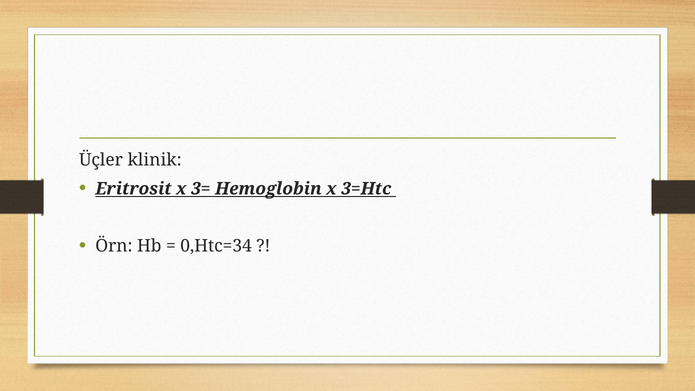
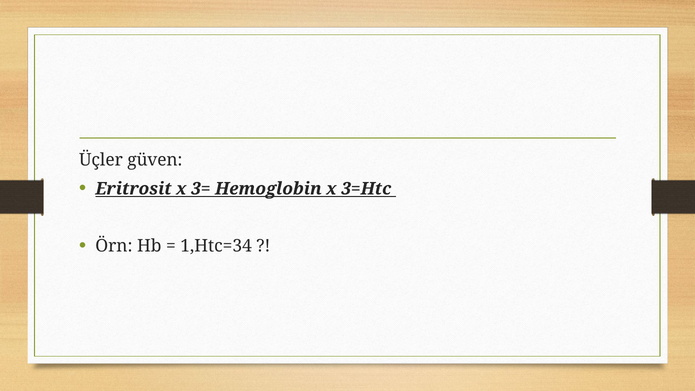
klinik: klinik -> güven
0,Htc=34: 0,Htc=34 -> 1,Htc=34
